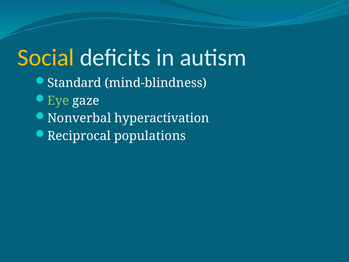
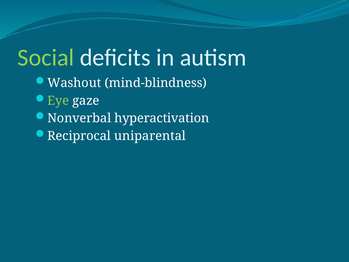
Social colour: yellow -> light green
Standard: Standard -> Washout
populations: populations -> uniparental
